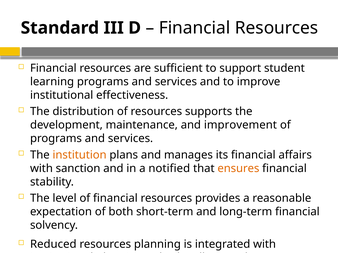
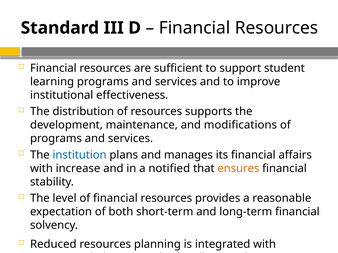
improvement: improvement -> modifications
institution colour: orange -> blue
sanction: sanction -> increase
